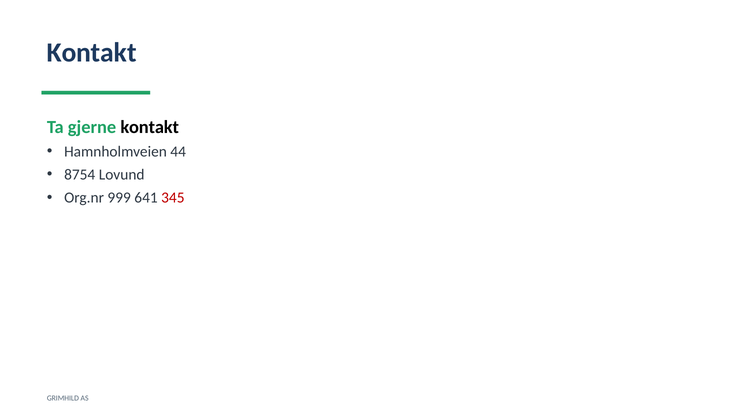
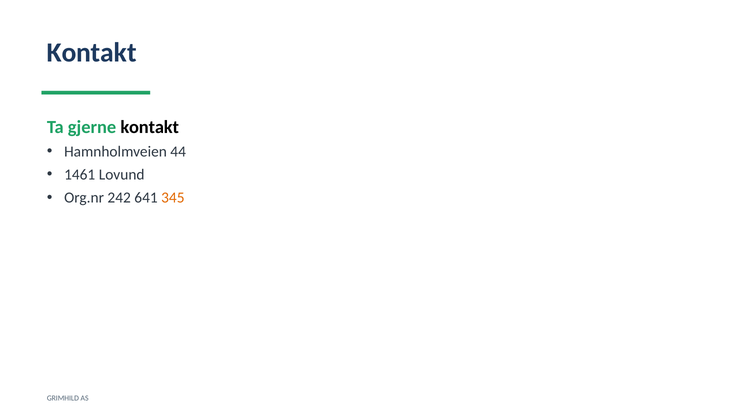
8754: 8754 -> 1461
999: 999 -> 242
345 colour: red -> orange
